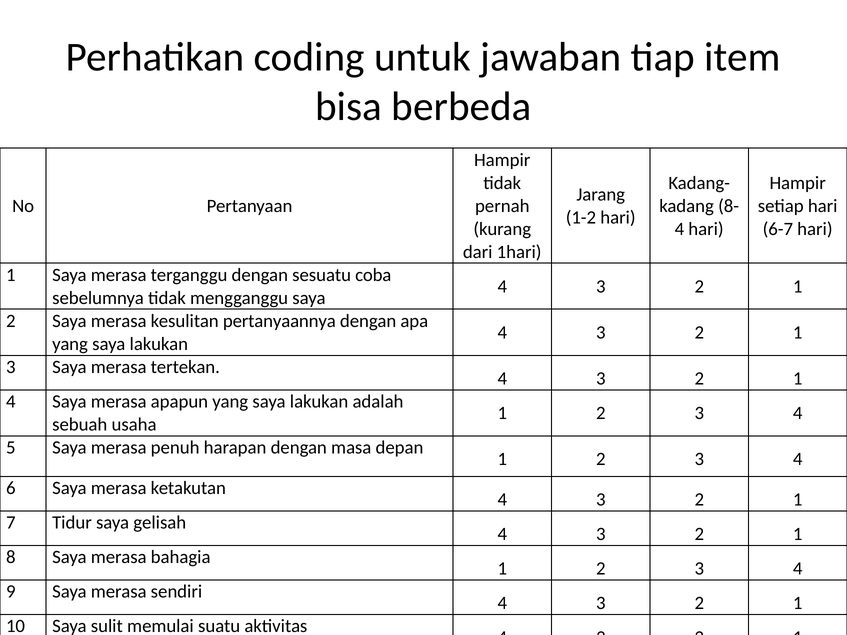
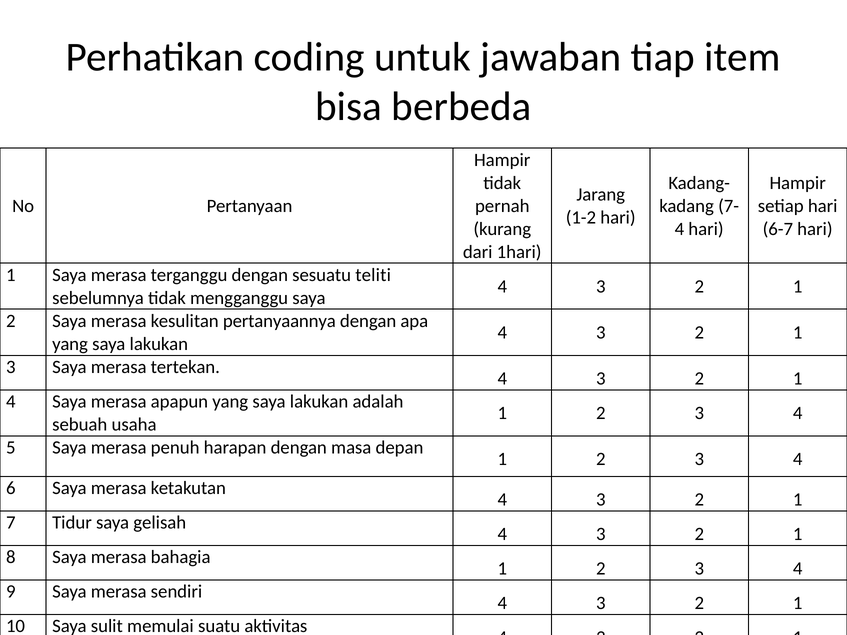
8-: 8- -> 7-
coba: coba -> teliti
